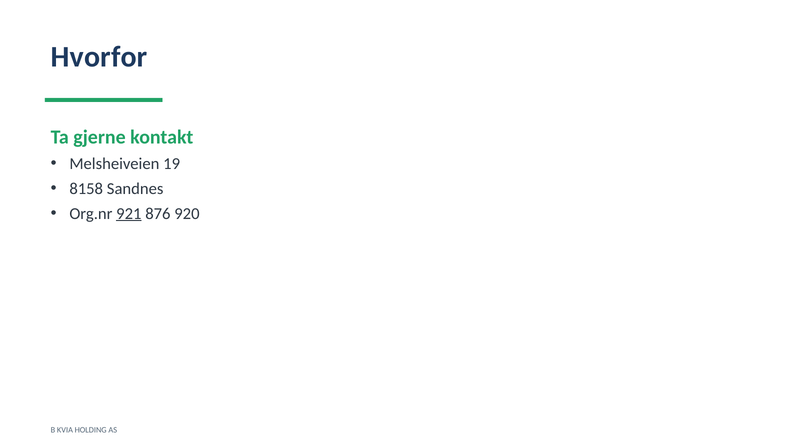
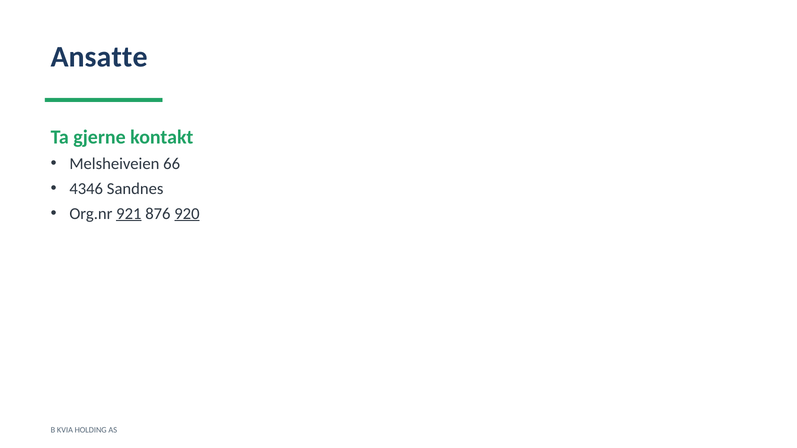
Hvorfor: Hvorfor -> Ansatte
19: 19 -> 66
8158: 8158 -> 4346
920 underline: none -> present
